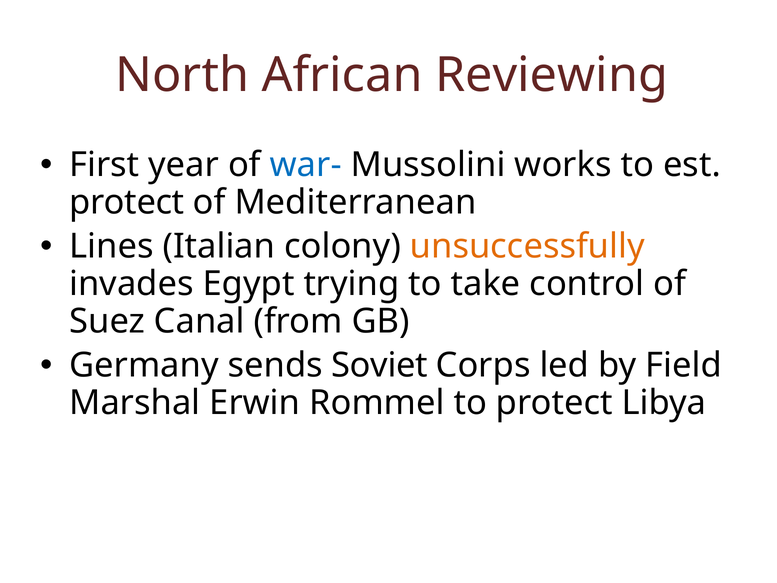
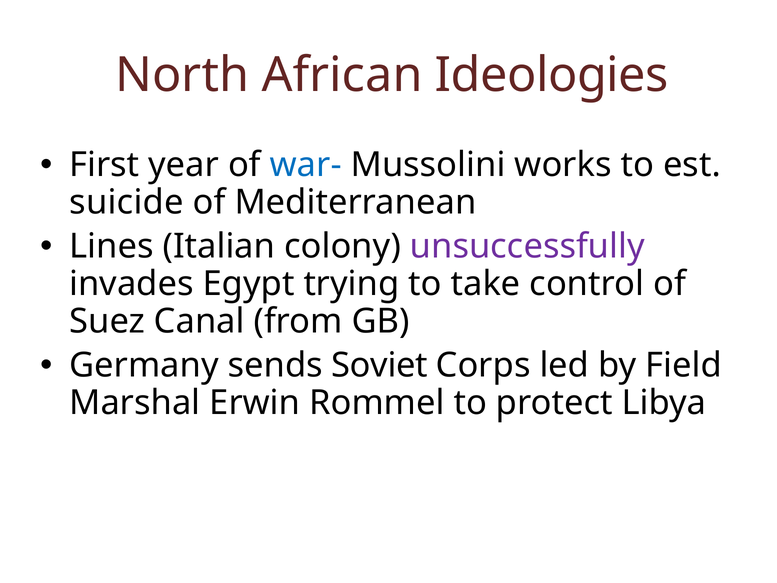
Reviewing: Reviewing -> Ideologies
protect at (127, 202): protect -> suicide
unsuccessfully colour: orange -> purple
